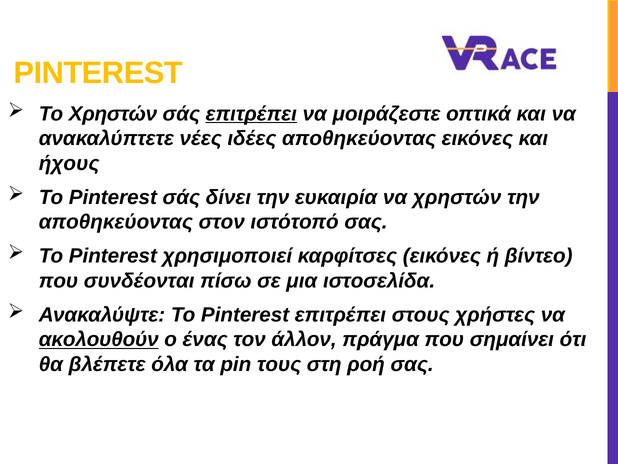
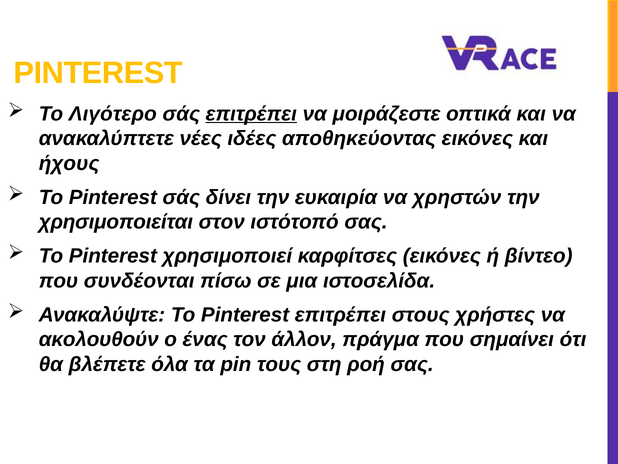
Το Χρηστών: Χρηστών -> Λιγότερο
αποθηκεύοντας at (116, 222): αποθηκεύοντας -> χρησιμοποιείται
ακολουθούν underline: present -> none
